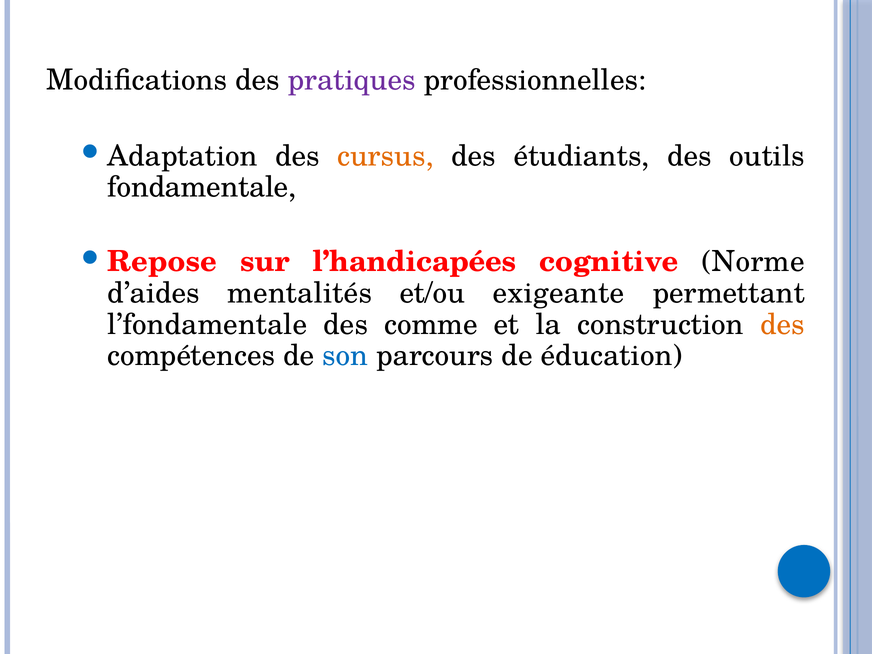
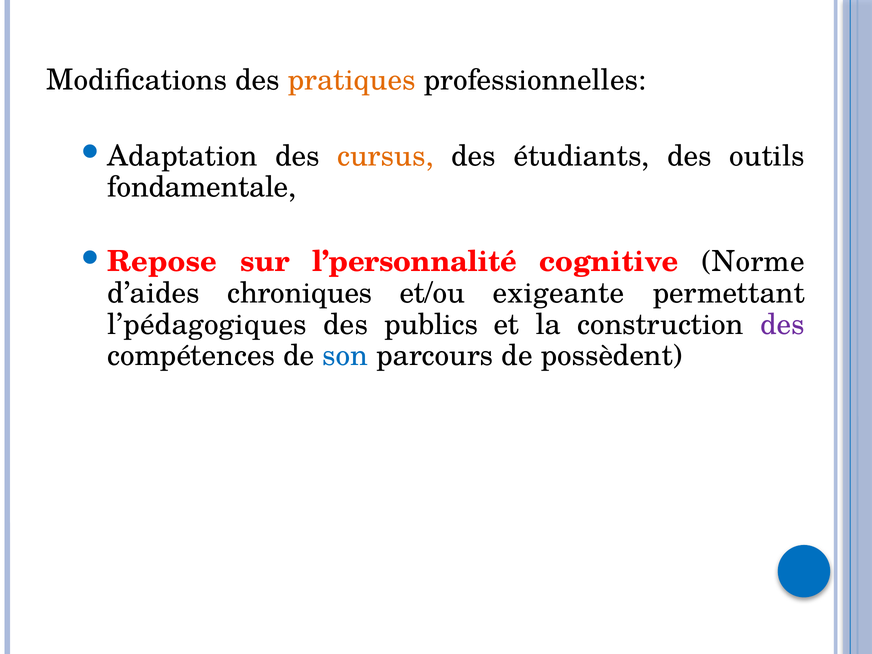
pratiques colour: purple -> orange
l’handicapées: l’handicapées -> l’personnalité
mentalités: mentalités -> chroniques
l’fondamentale: l’fondamentale -> l’pédagogiques
comme: comme -> publics
des at (782, 324) colour: orange -> purple
éducation: éducation -> possèdent
